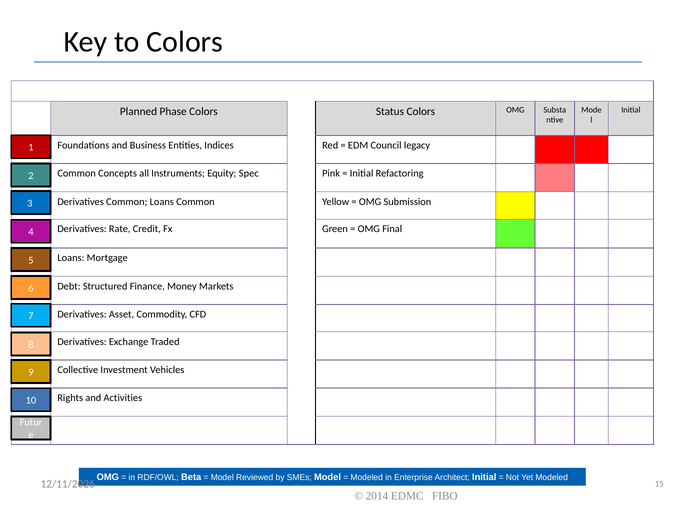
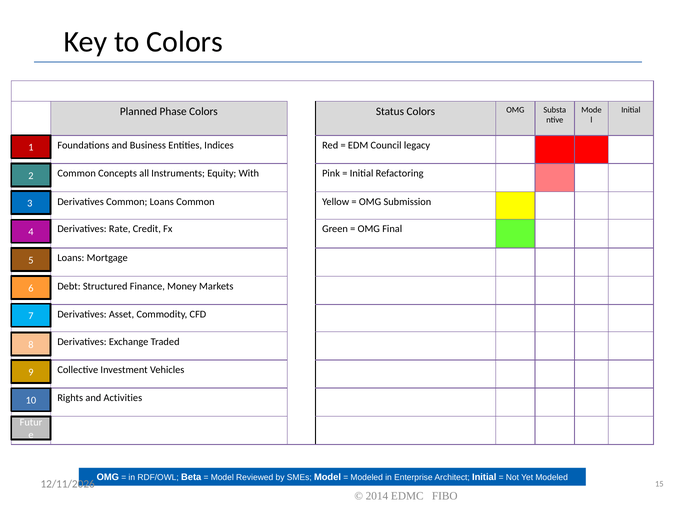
Spec: Spec -> With
